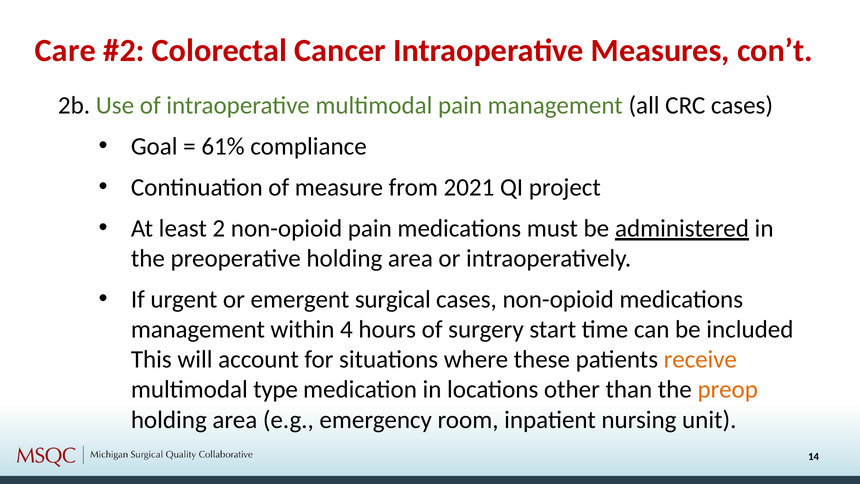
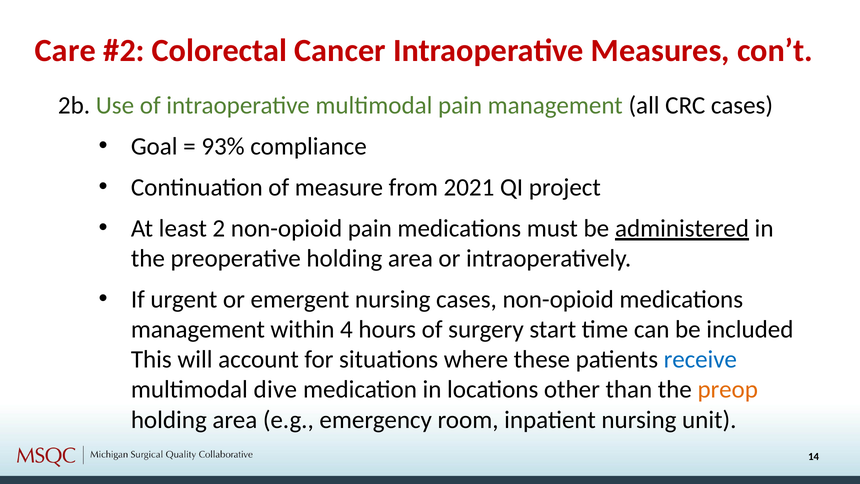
61%: 61% -> 93%
emergent surgical: surgical -> nursing
receive colour: orange -> blue
type: type -> dive
